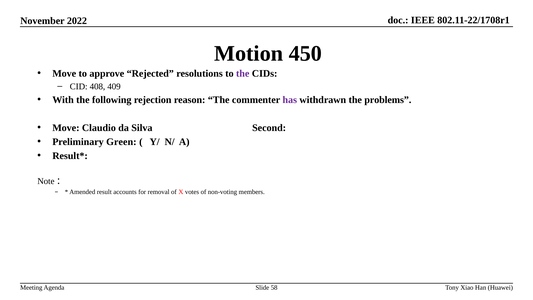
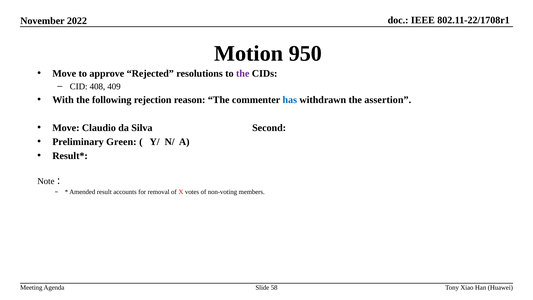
450: 450 -> 950
has colour: purple -> blue
problems: problems -> assertion
